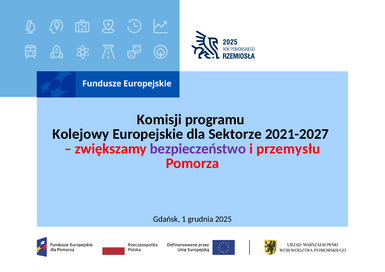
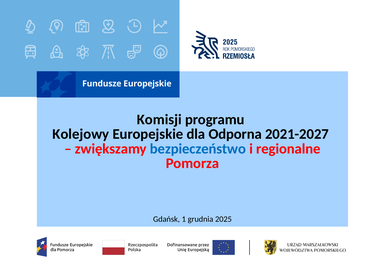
Sektorze: Sektorze -> Odporna
bezpieczeństwo colour: purple -> blue
przemysłu: przemysłu -> regionalne
